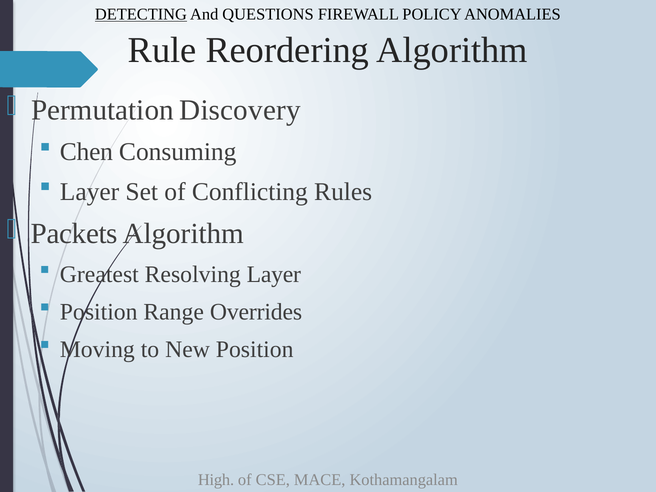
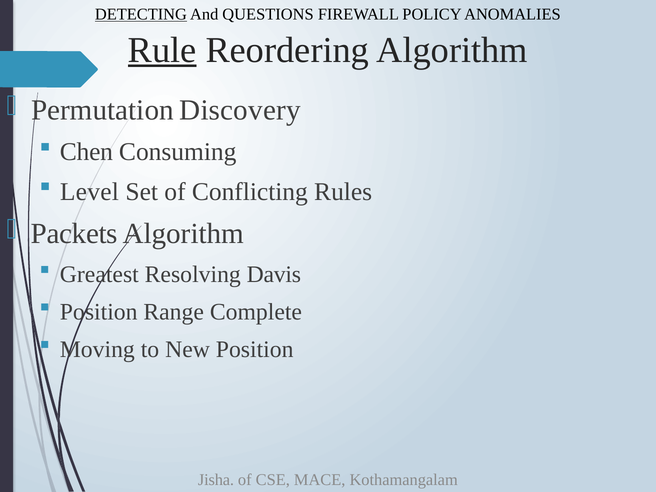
Rule underline: none -> present
Layer at (90, 192): Layer -> Level
Resolving Layer: Layer -> Davis
Overrides: Overrides -> Complete
High: High -> Jisha
